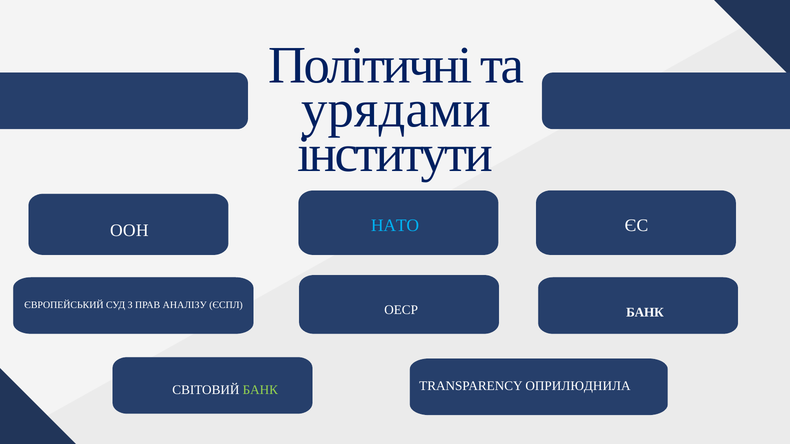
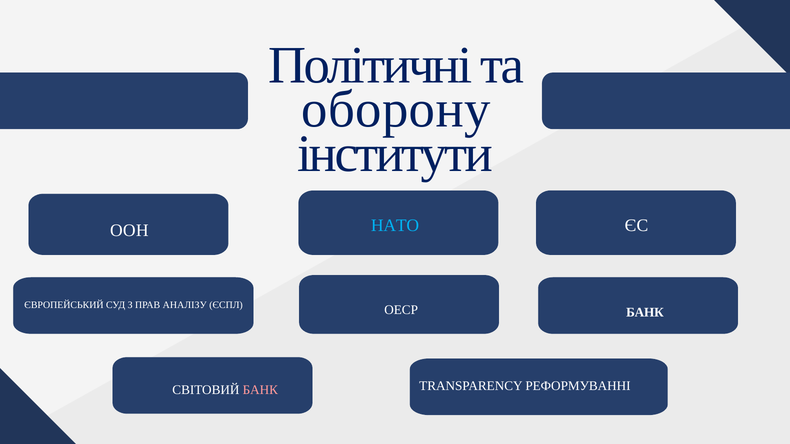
урядами: урядами -> оборону
БАНК at (260, 390) colour: light green -> pink
ОПРИЛЮДНИЛА: ОПРИЛЮДНИЛА -> РЕФОРМУВАННІ
